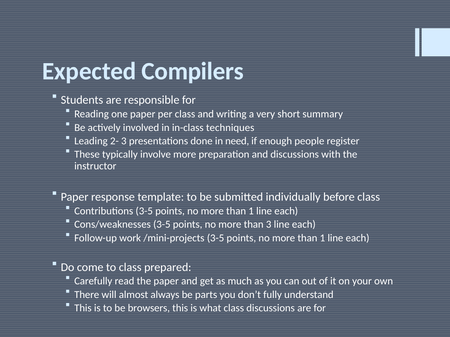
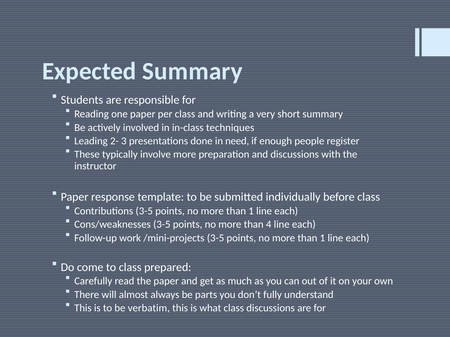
Expected Compilers: Compilers -> Summary
than 3: 3 -> 4
browsers: browsers -> verbatim
